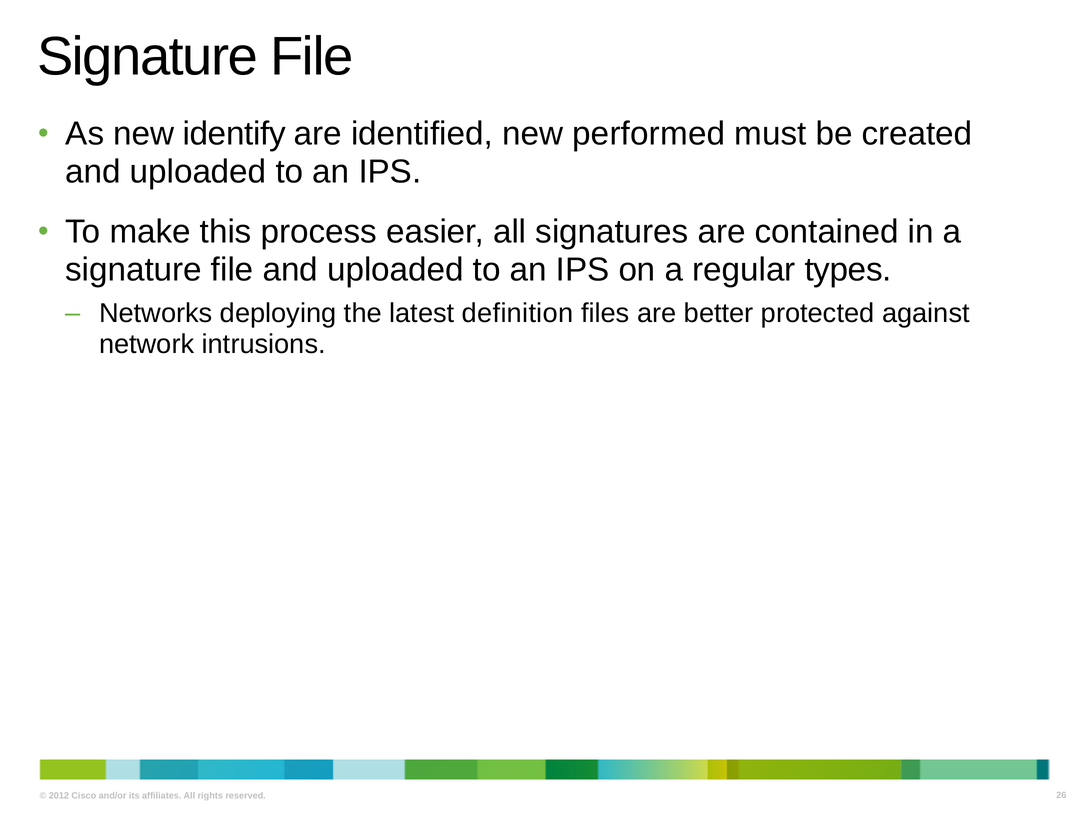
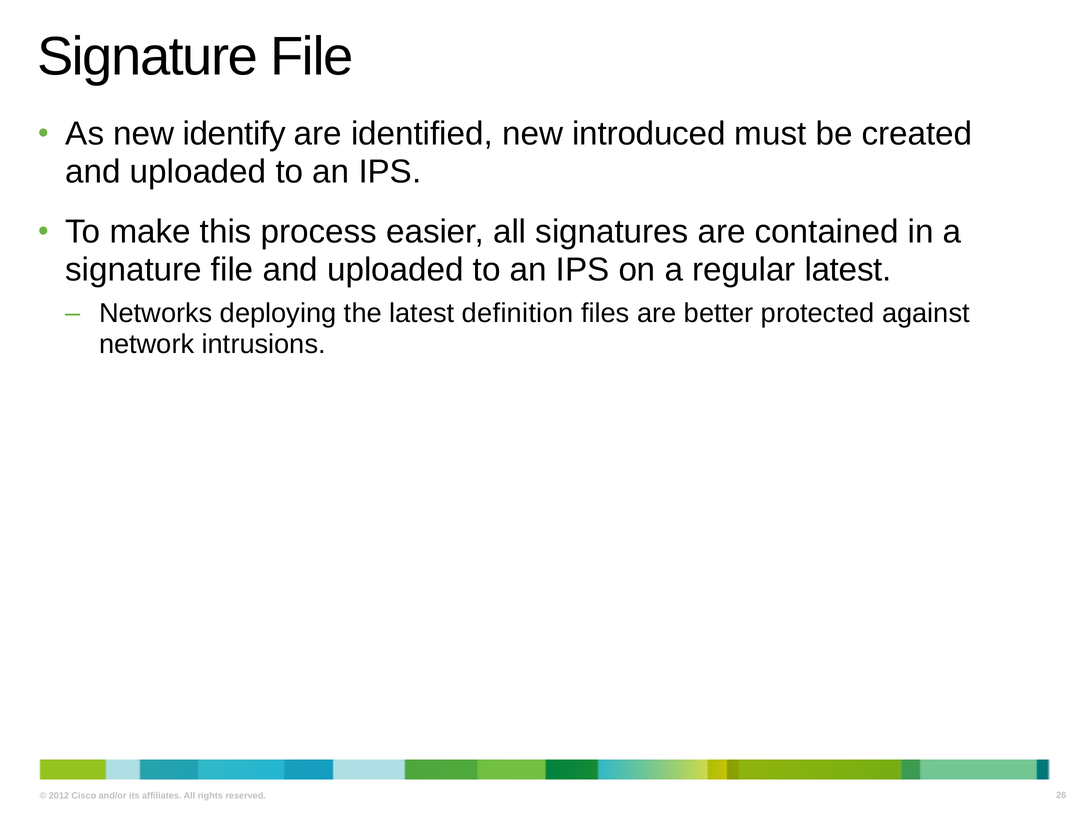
performed: performed -> introduced
regular types: types -> latest
